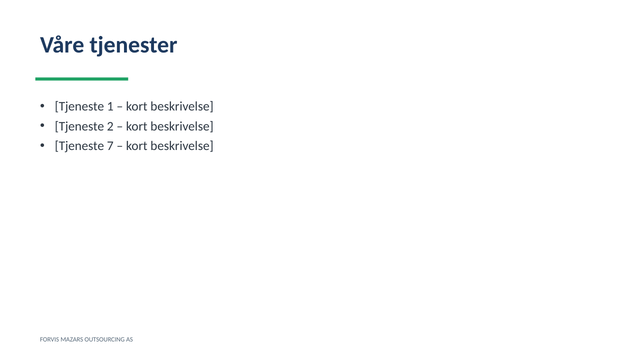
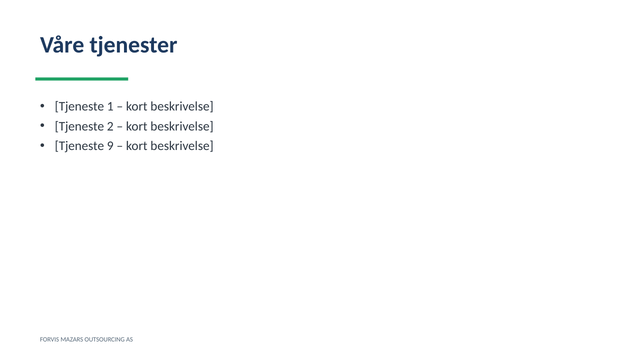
7: 7 -> 9
